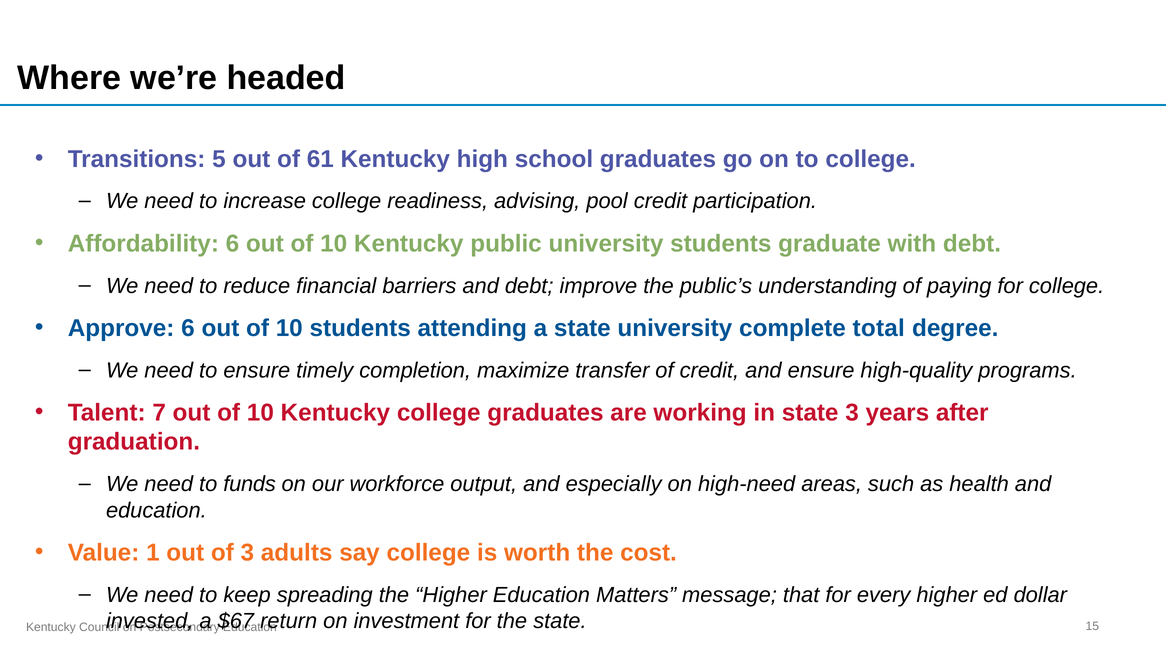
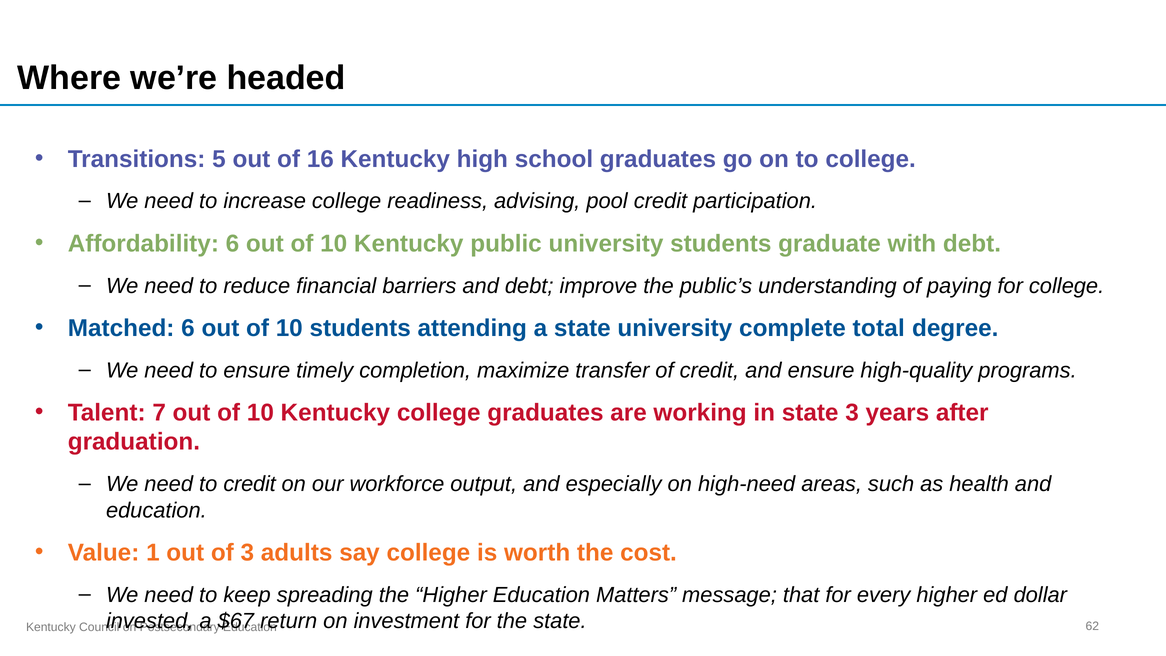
61: 61 -> 16
Approve: Approve -> Matched
to funds: funds -> credit
15: 15 -> 62
